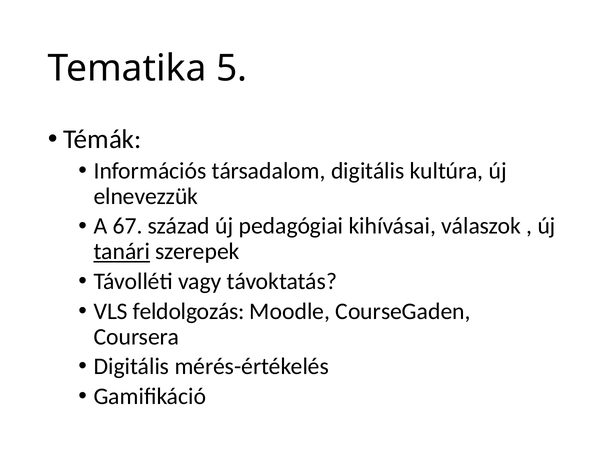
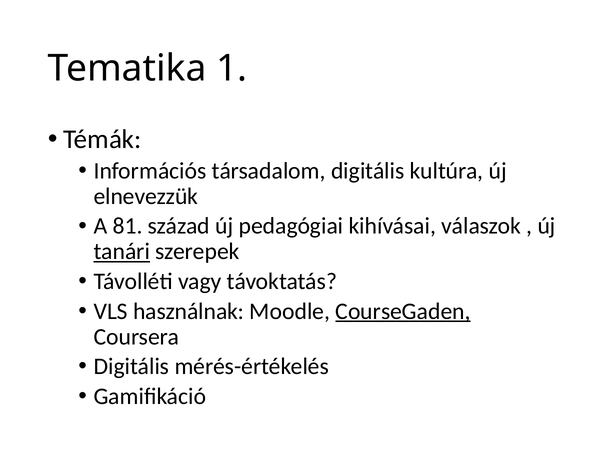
5: 5 -> 1
67: 67 -> 81
feldolgozás: feldolgozás -> használnak
CourseGaden underline: none -> present
